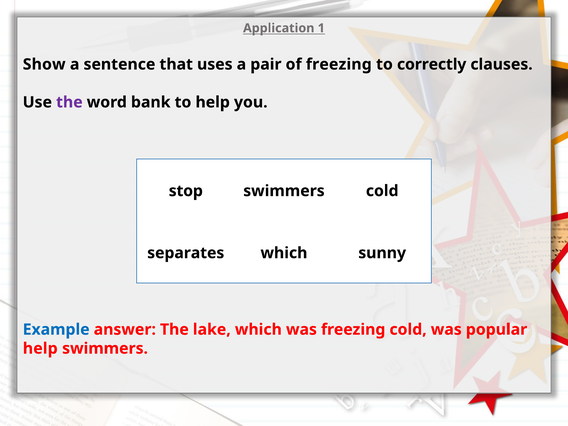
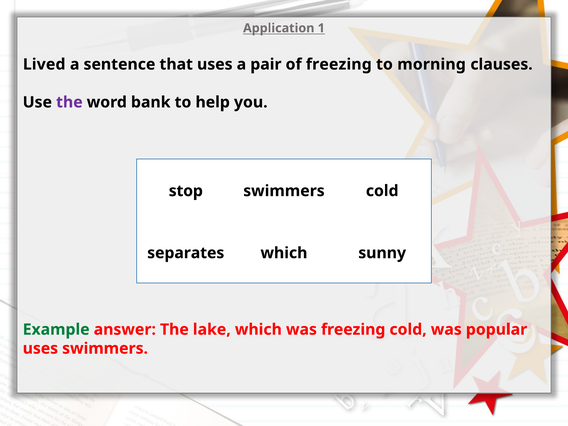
Show: Show -> Lived
correctly: correctly -> morning
Example colour: blue -> green
help at (40, 348): help -> uses
